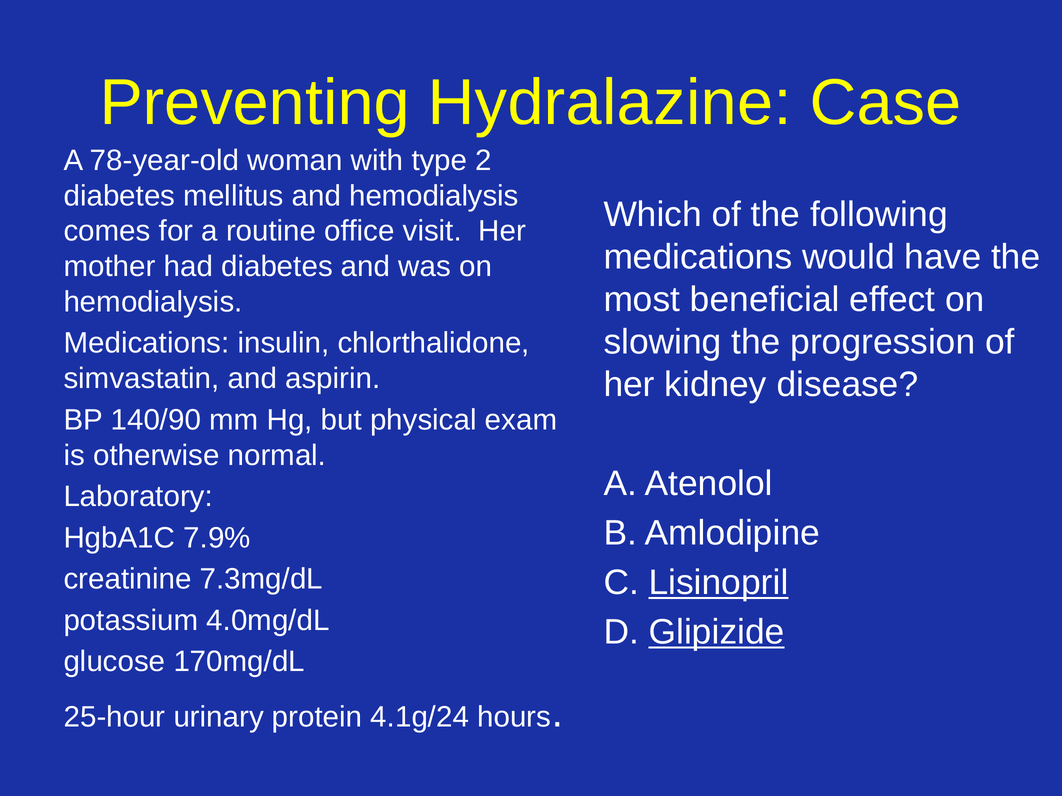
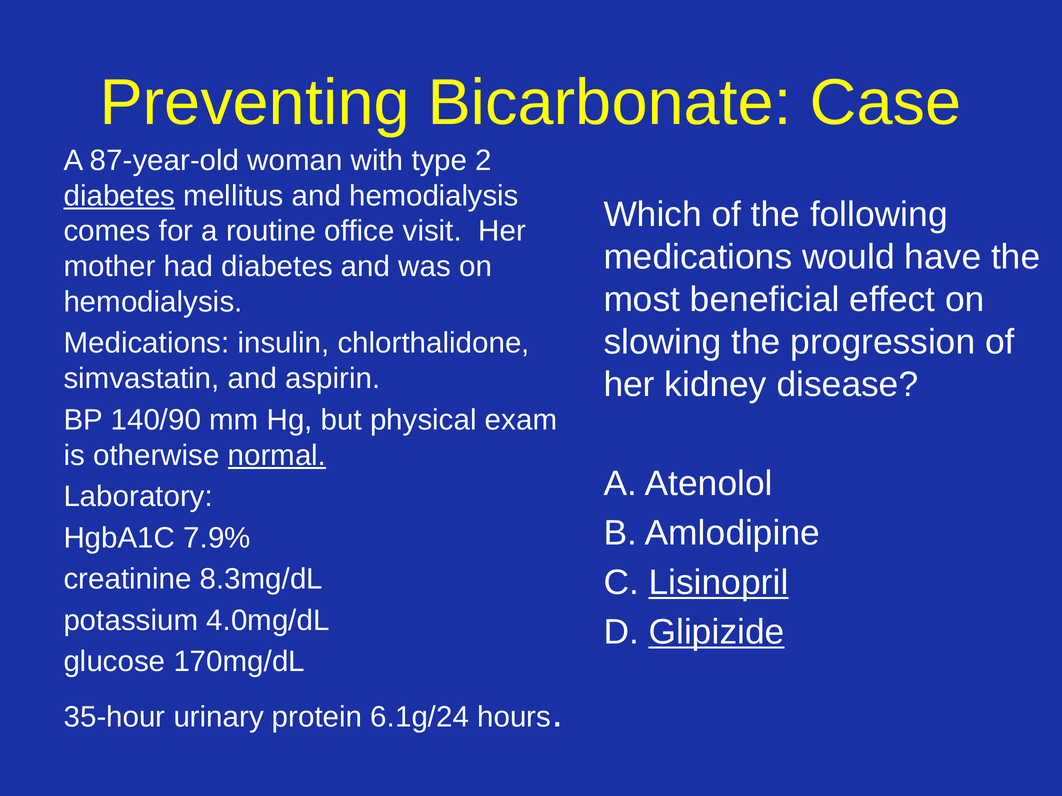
Hydralazine: Hydralazine -> Bicarbonate
78-year-old: 78-year-old -> 87-year-old
diabetes at (119, 196) underline: none -> present
normal underline: none -> present
7.3mg/dL: 7.3mg/dL -> 8.3mg/dL
25-hour: 25-hour -> 35-hour
4.1g/24: 4.1g/24 -> 6.1g/24
